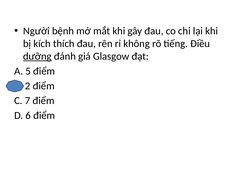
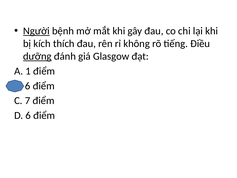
Người underline: none -> present
5: 5 -> 1
2 at (28, 86): 2 -> 6
